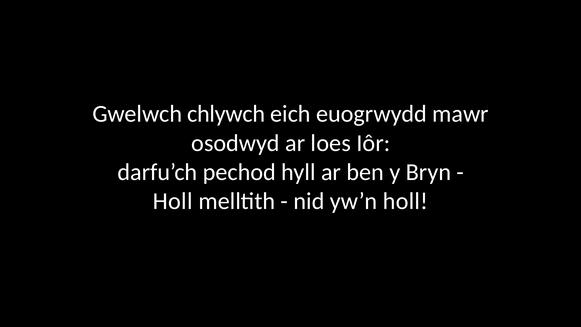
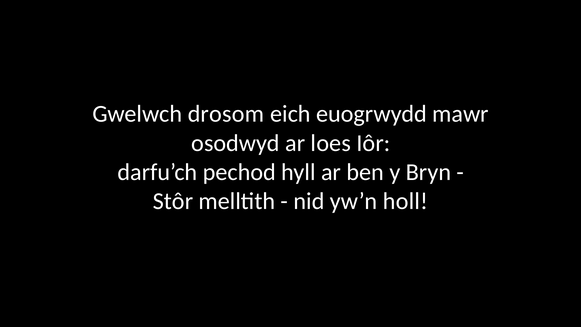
chlywch: chlywch -> drosom
Holl at (173, 201): Holl -> Stôr
